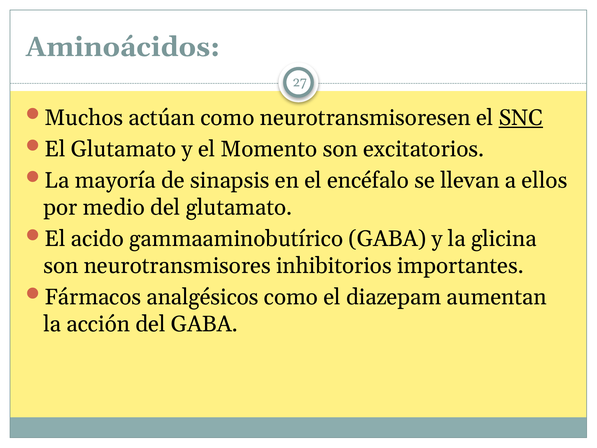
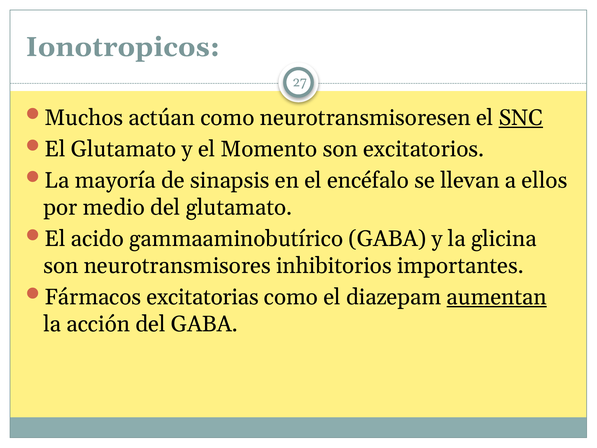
Aminoácidos: Aminoácidos -> Ionotropicos
analgésicos: analgésicos -> excitatorias
aumentan underline: none -> present
